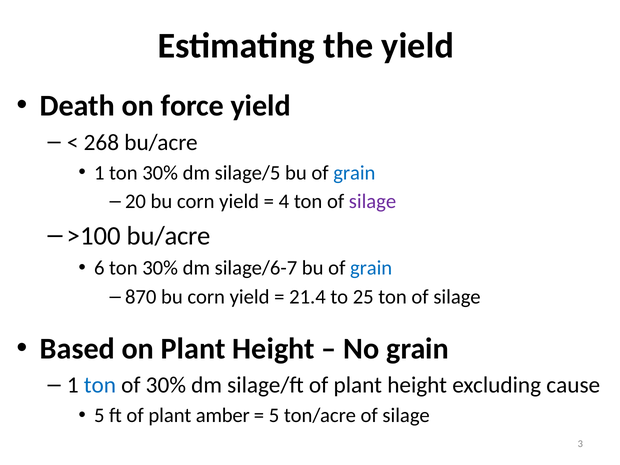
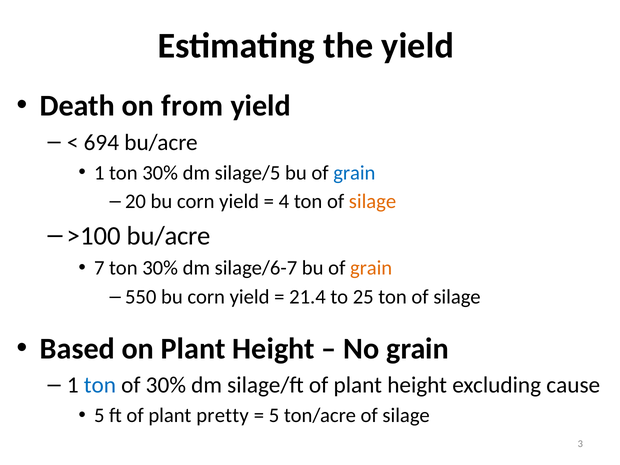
force: force -> from
268: 268 -> 694
silage at (373, 202) colour: purple -> orange
6: 6 -> 7
grain at (371, 268) colour: blue -> orange
870: 870 -> 550
amber: amber -> pretty
